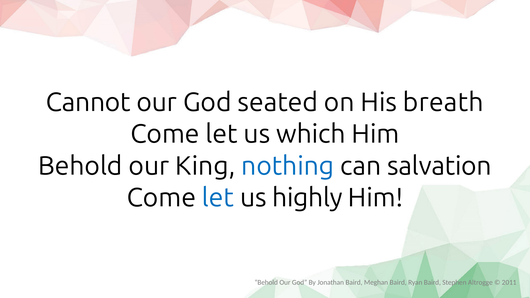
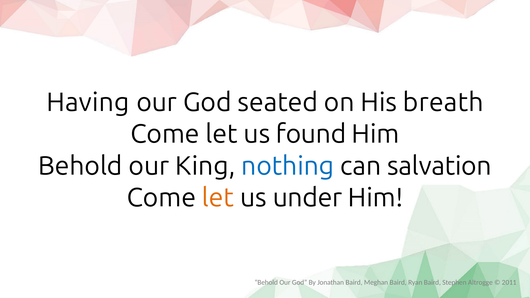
Cannot: Cannot -> Having
which: which -> found
let at (218, 198) colour: blue -> orange
highly: highly -> under
